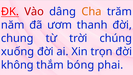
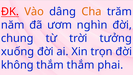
Vào colour: red -> orange
thanh: thanh -> nghìn
chúng: chúng -> tưởng
thắm bóng: bóng -> thắm
